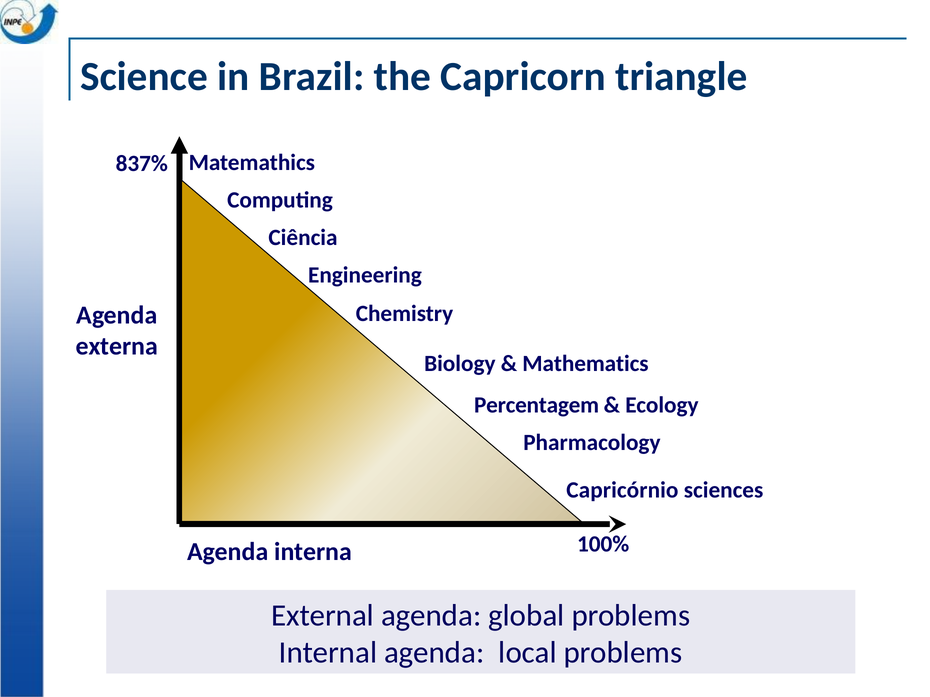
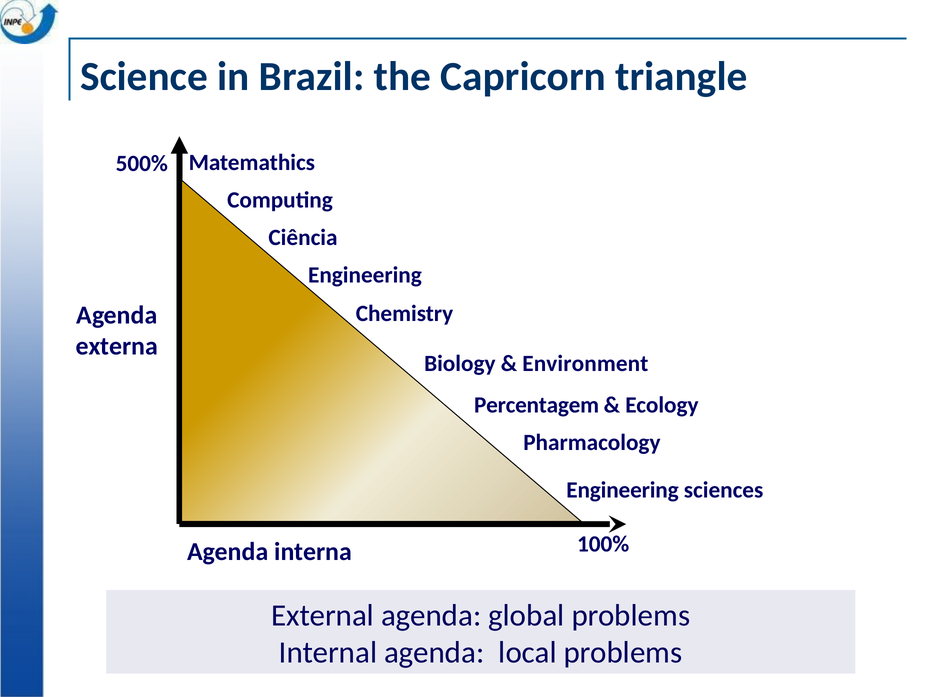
837%: 837% -> 500%
Mathematics: Mathematics -> Environment
Capricórnio at (622, 491): Capricórnio -> Engineering
